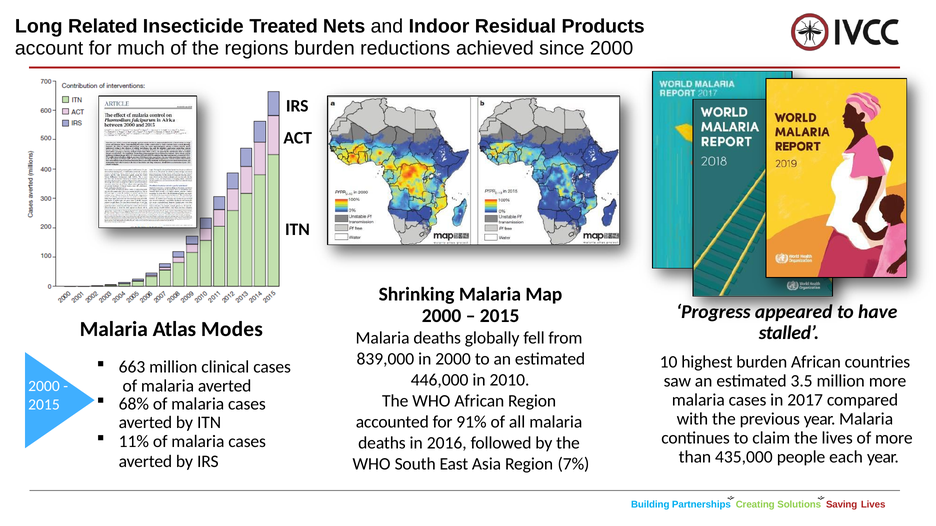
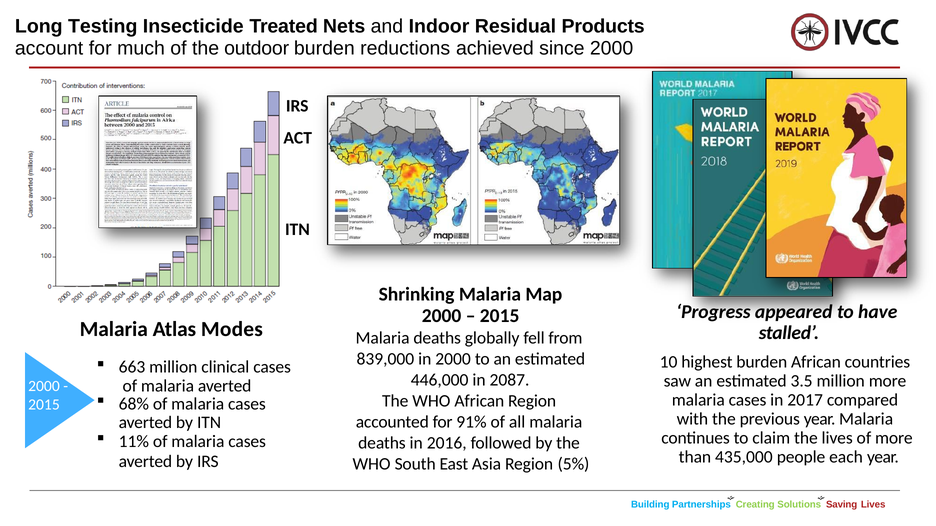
Related: Related -> Testing
regions: regions -> outdoor
2010: 2010 -> 2087
7%: 7% -> 5%
